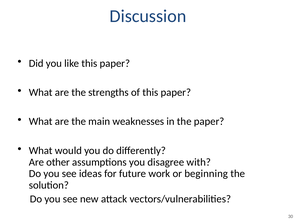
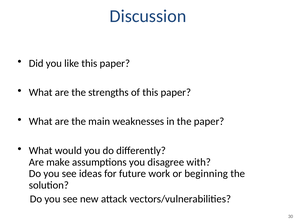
other: other -> make
